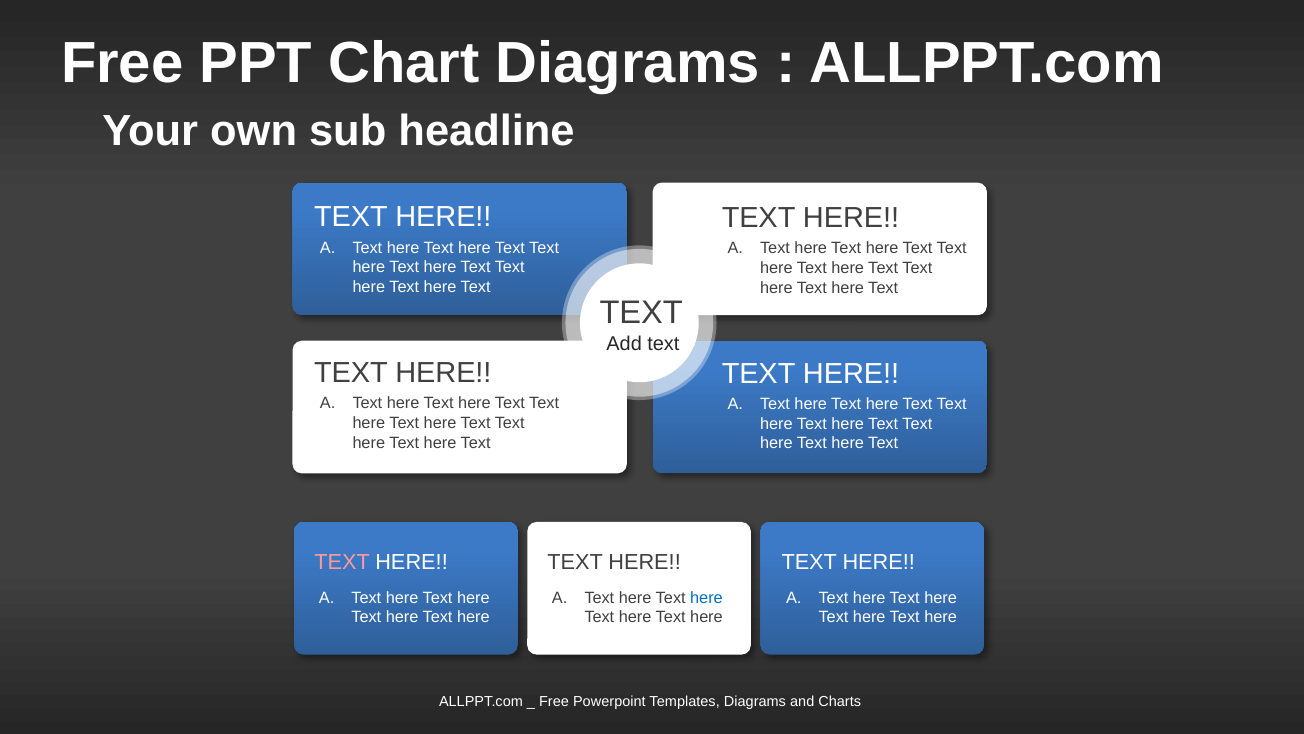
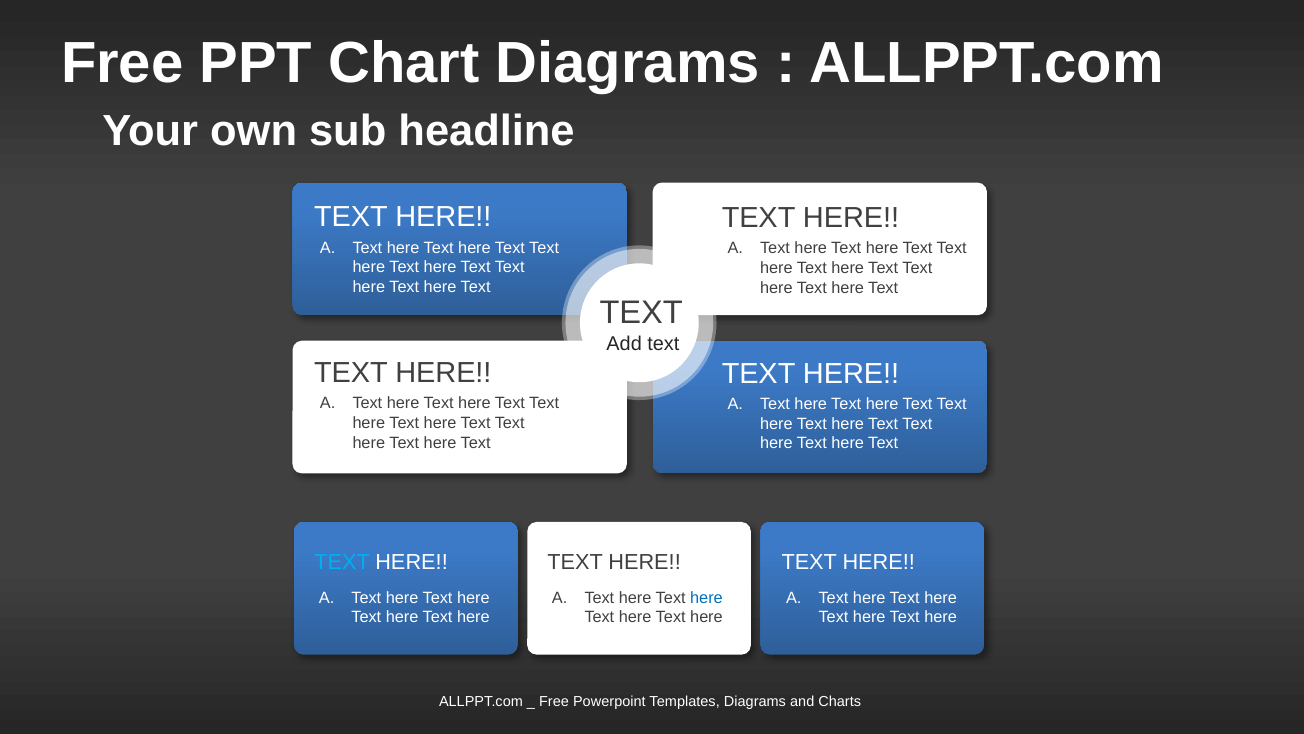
TEXT at (342, 562) colour: pink -> light blue
